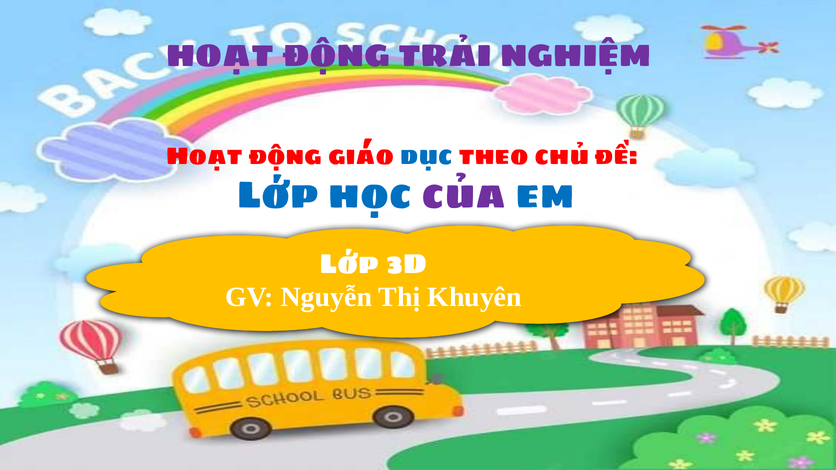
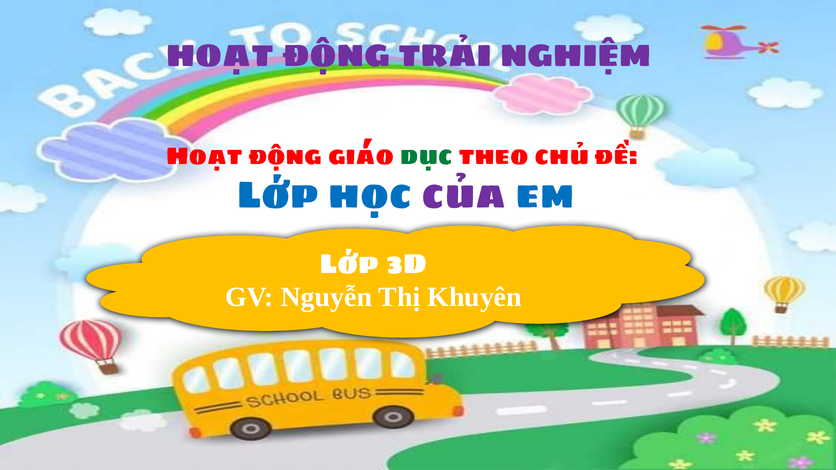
dục colour: blue -> green
